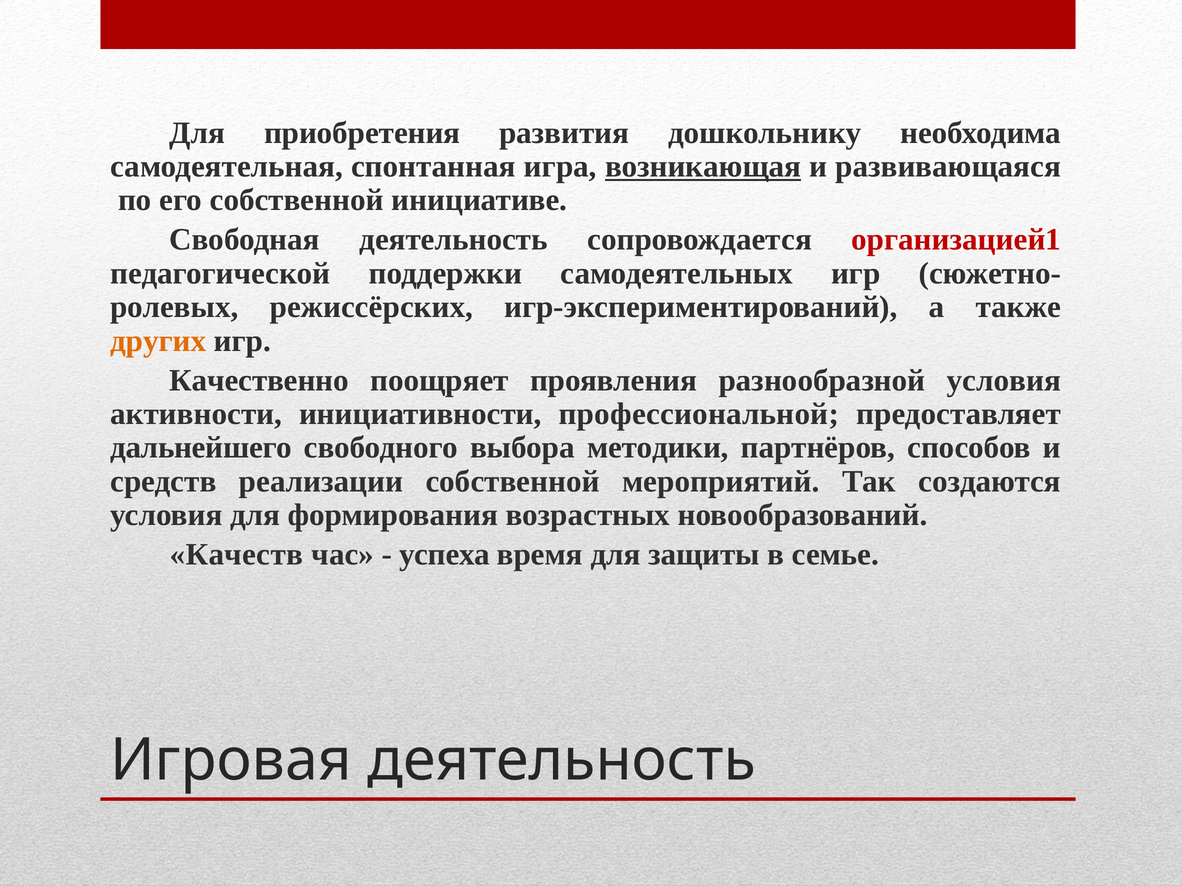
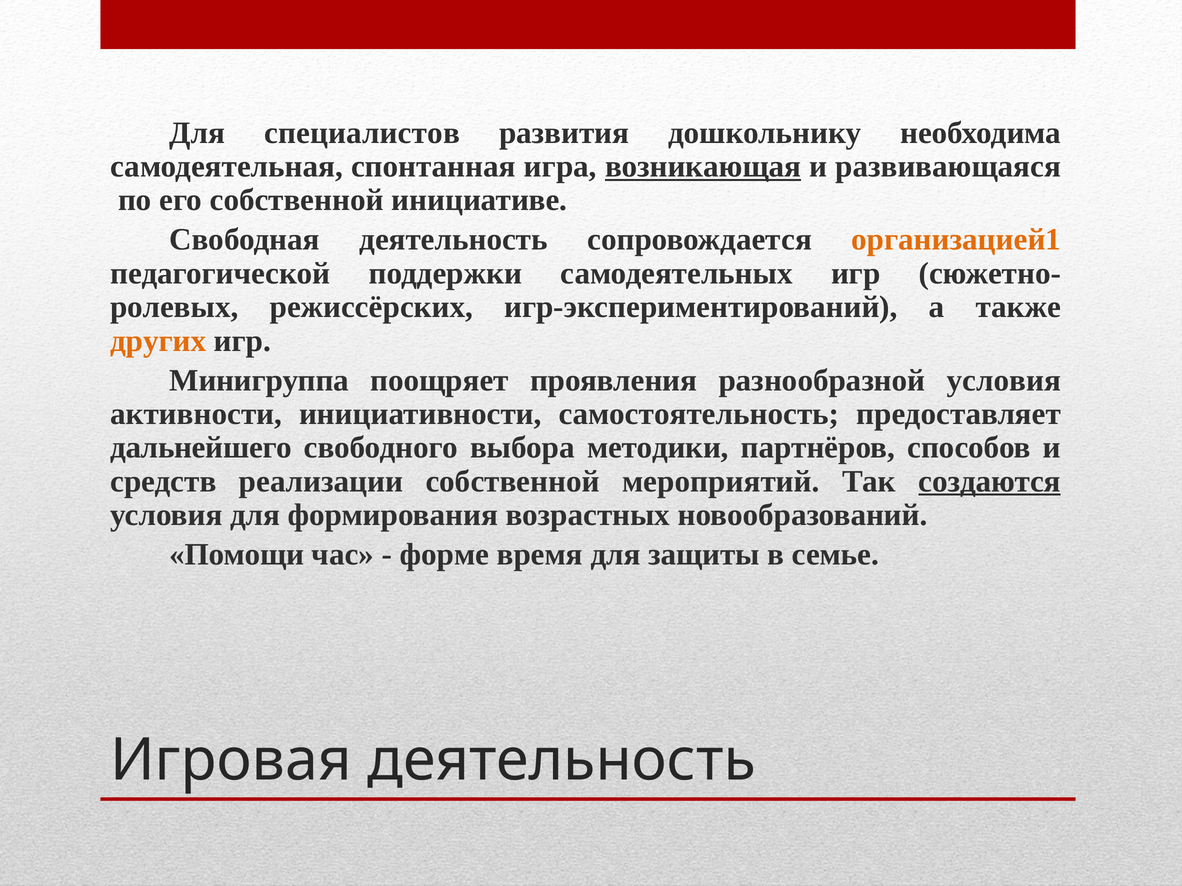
приобретения: приобретения -> специалистов
организацией1 colour: red -> orange
Качественно: Качественно -> Минигруппа
профессиональной: профессиональной -> самостоятельность
создаются underline: none -> present
Качеств: Качеств -> Помощи
успеха: успеха -> форме
